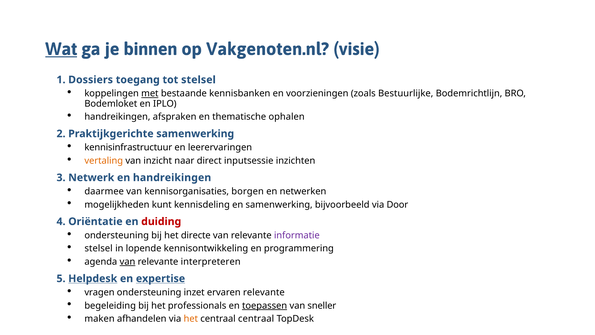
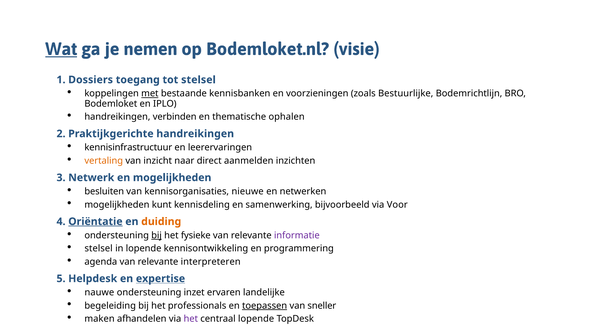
binnen: binnen -> nemen
Vakgenoten.nl: Vakgenoten.nl -> Bodemloket.nl
afspraken: afspraken -> verbinden
Praktijkgerichte samenwerking: samenwerking -> handreikingen
inputsessie: inputsessie -> aanmelden
en handreikingen: handreikingen -> mogelijkheden
daarmee: daarmee -> besluiten
borgen: borgen -> nieuwe
Door: Door -> Voor
Oriëntatie underline: none -> present
duiding colour: red -> orange
bij at (157, 235) underline: none -> present
directe: directe -> fysieke
van at (127, 261) underline: present -> none
Helpdesk underline: present -> none
vragen: vragen -> nauwe
ervaren relevante: relevante -> landelijke
het at (191, 318) colour: orange -> purple
centraal centraal: centraal -> lopende
